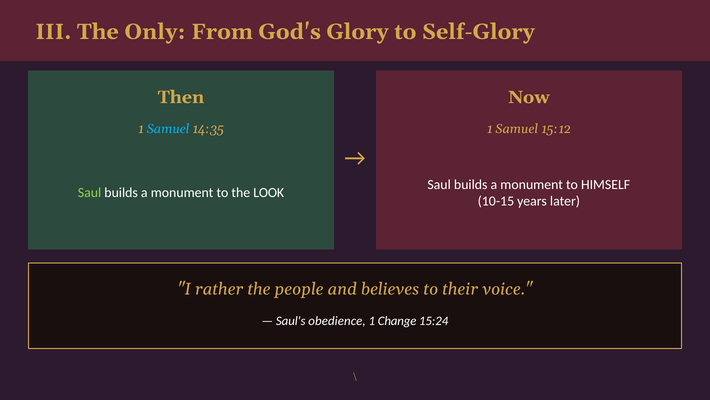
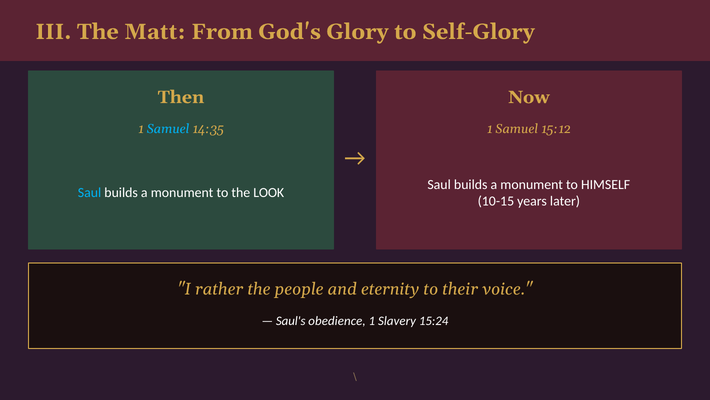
Only: Only -> Matt
Saul at (90, 193) colour: light green -> light blue
believes: believes -> eternity
Change: Change -> Slavery
